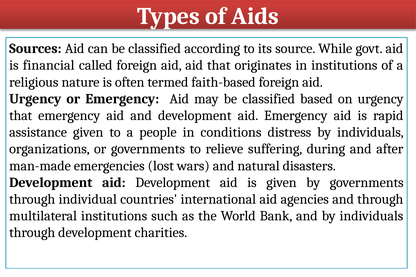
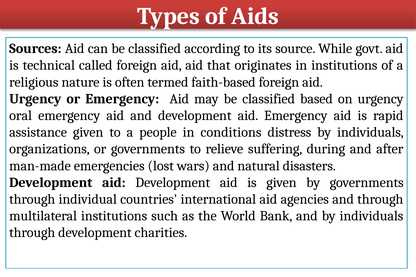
financial: financial -> technical
that at (21, 116): that -> oral
